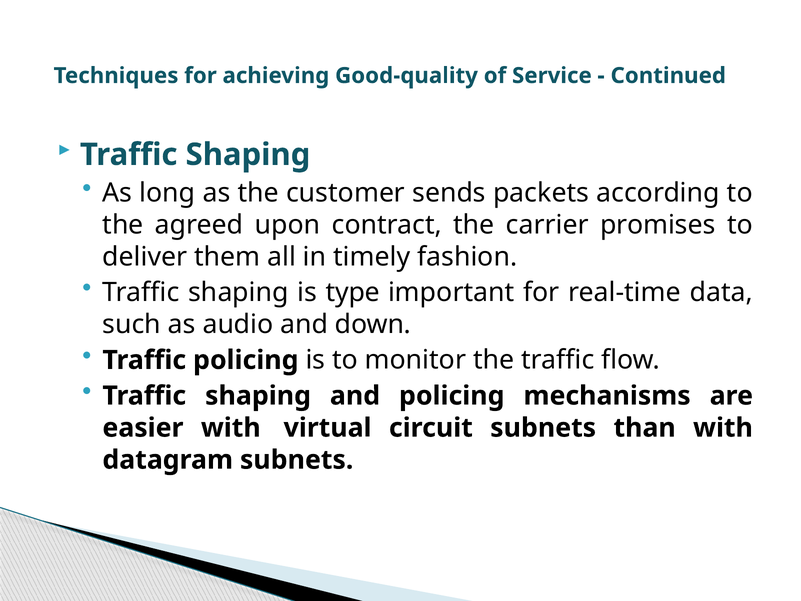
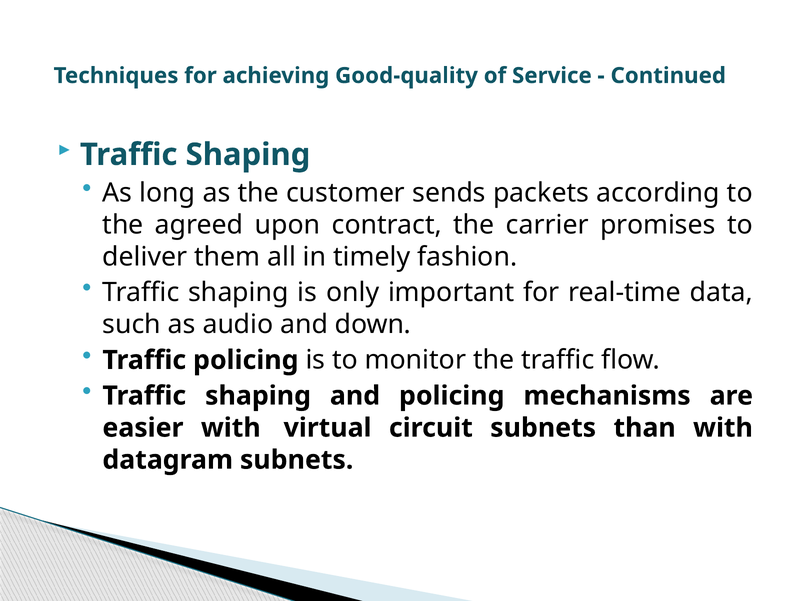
type: type -> only
